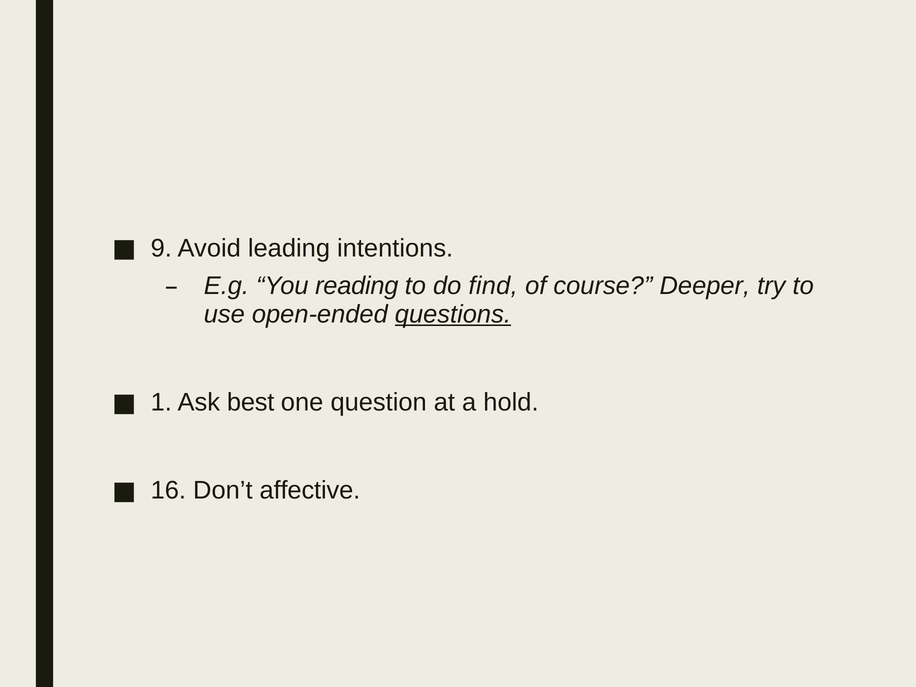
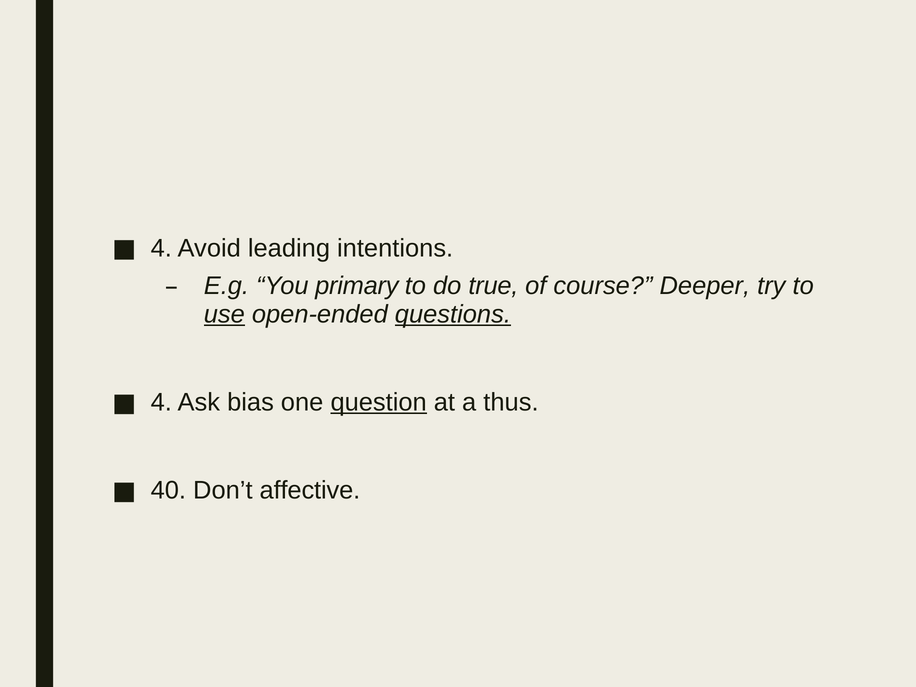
9 at (161, 248): 9 -> 4
reading: reading -> primary
find: find -> true
use underline: none -> present
1 at (161, 402): 1 -> 4
best: best -> bias
question underline: none -> present
hold: hold -> thus
16: 16 -> 40
